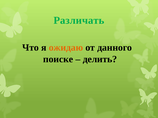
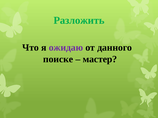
Различать: Различать -> Разложить
ожидаю colour: orange -> purple
делить: делить -> мастер
